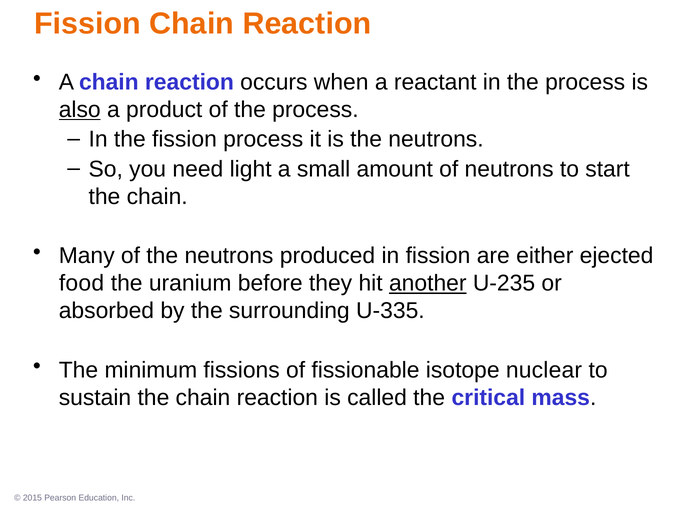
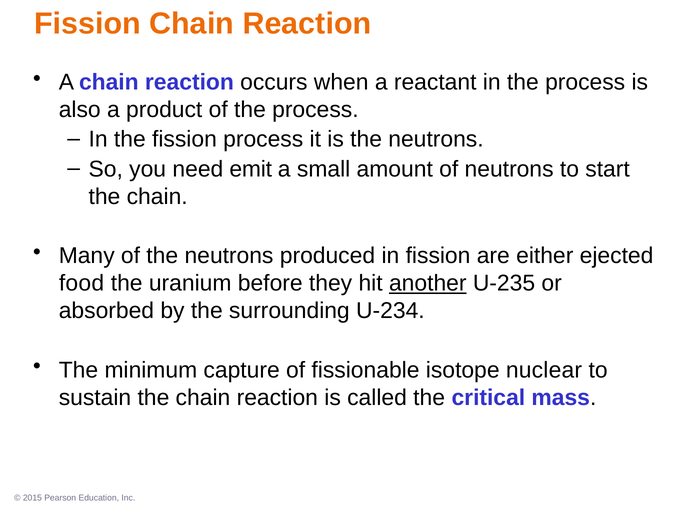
also underline: present -> none
light: light -> emit
U-335: U-335 -> U-234
fissions: fissions -> capture
